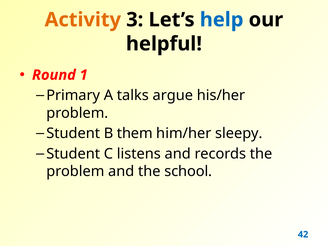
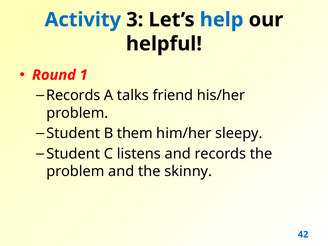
Activity colour: orange -> blue
Primary at (73, 95): Primary -> Records
argue: argue -> friend
school: school -> skinny
